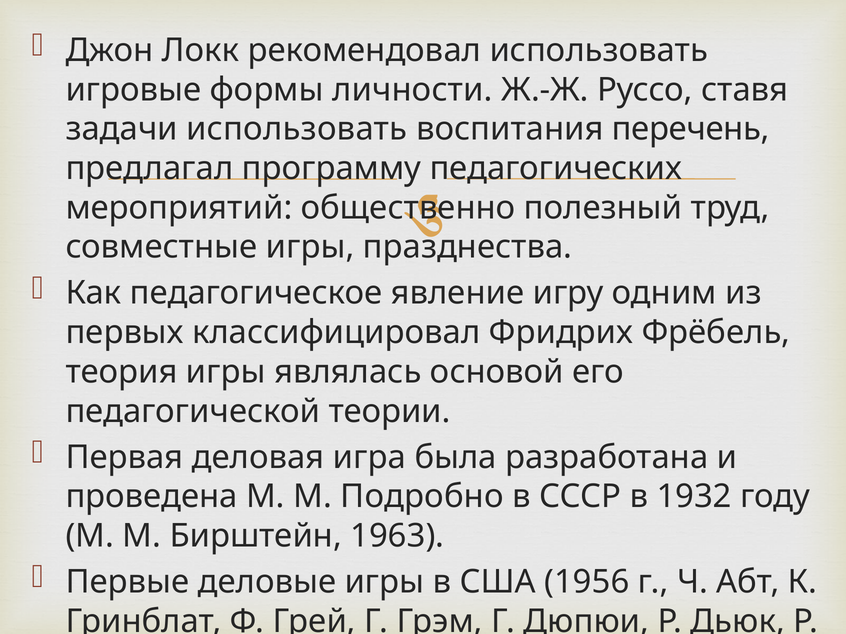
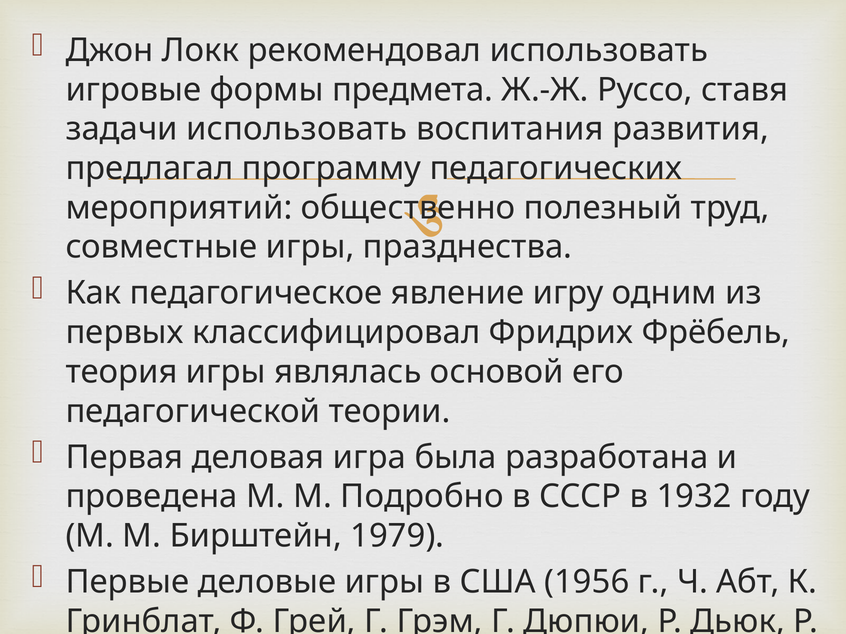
личности: личности -> предмета
перечень: перечень -> развития
1963: 1963 -> 1979
